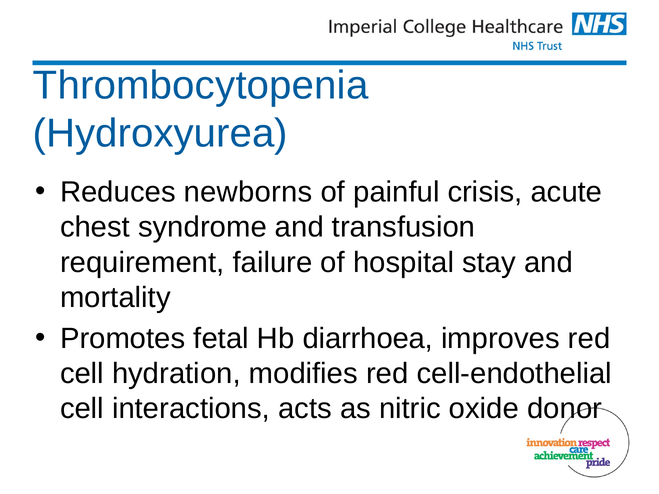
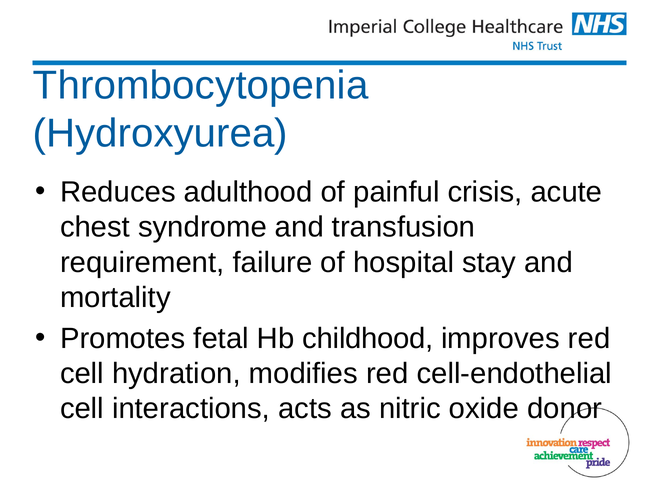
newborns: newborns -> adulthood
diarrhoea: diarrhoea -> childhood
